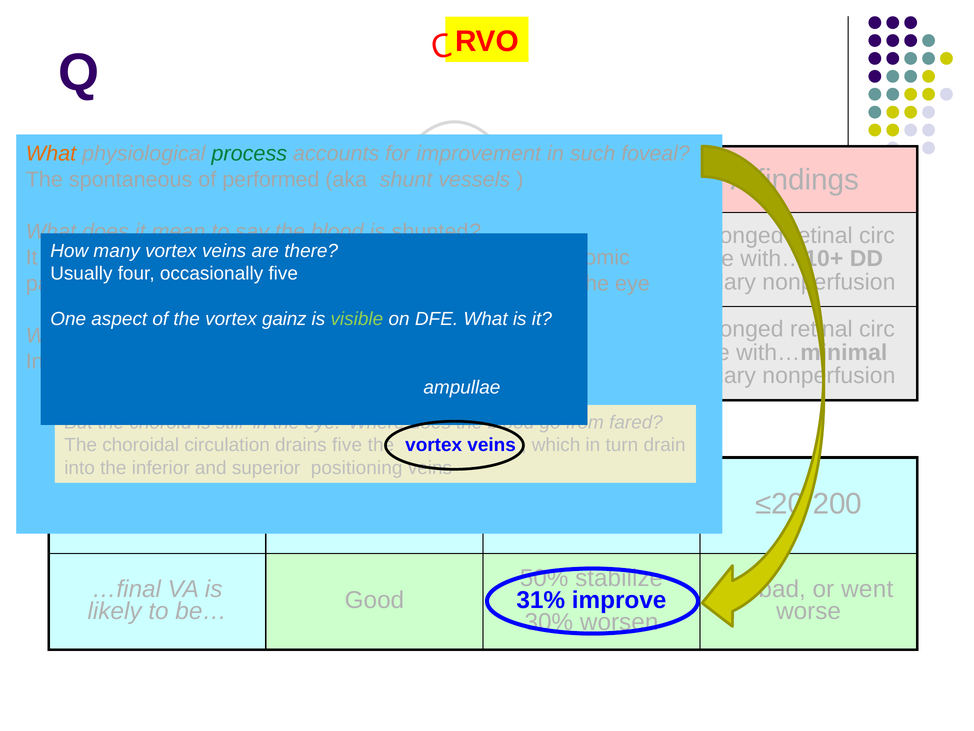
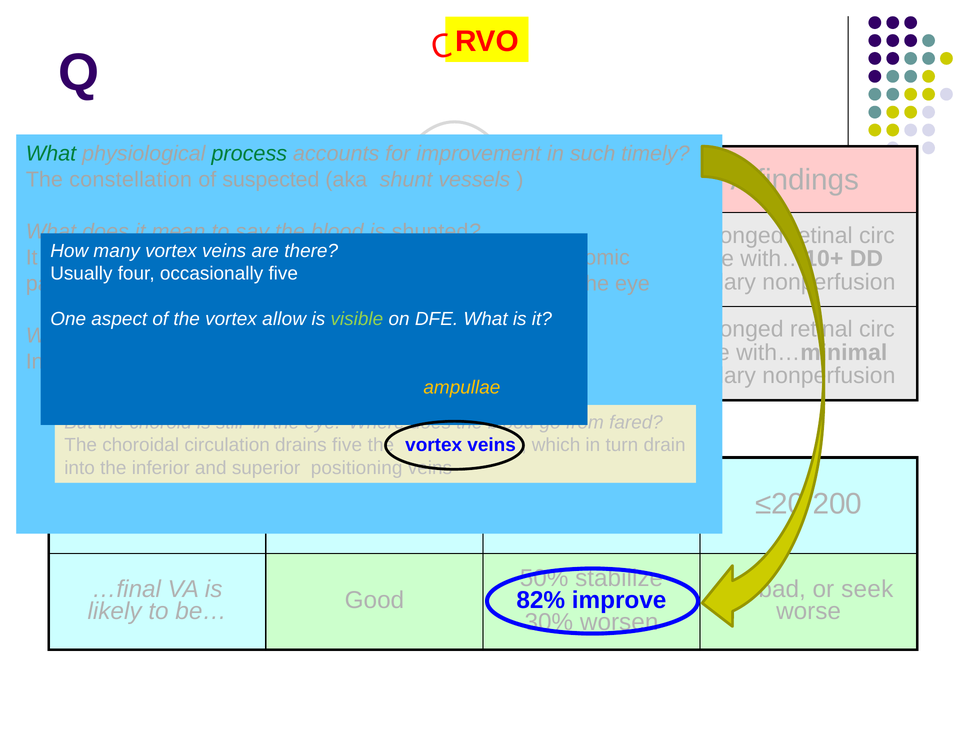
What at (51, 154) colour: orange -> green
foveal: foveal -> timely
spontaneous: spontaneous -> constellation
performed: performed -> suspected
gainz: gainz -> allow
ampullae at (462, 387) colour: white -> yellow
went: went -> seek
31%: 31% -> 82%
